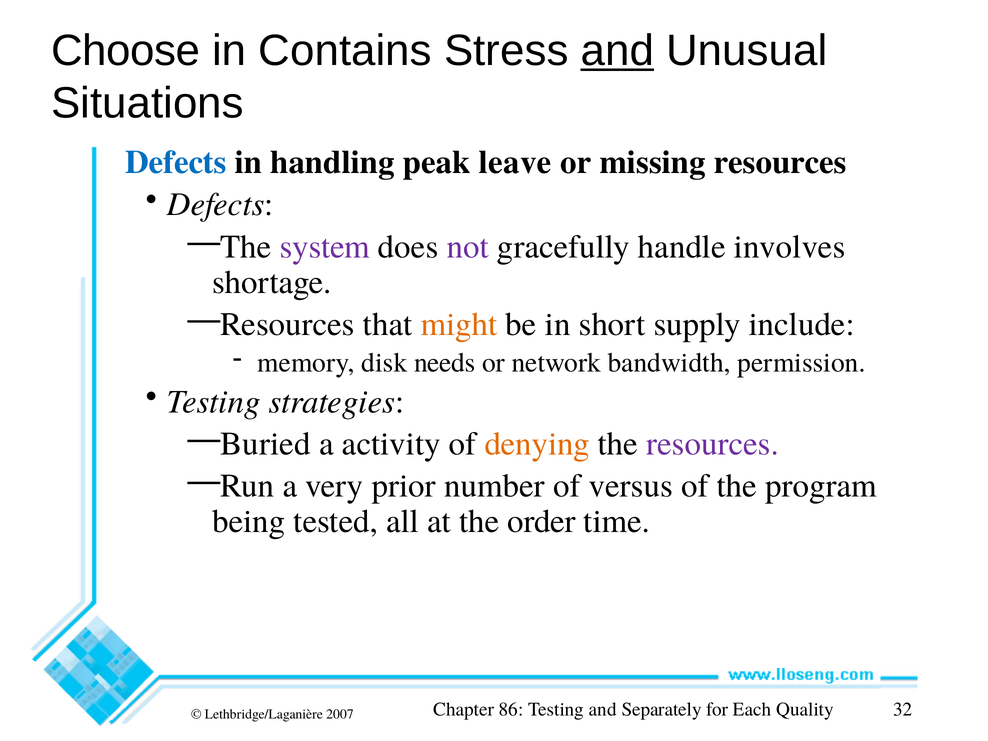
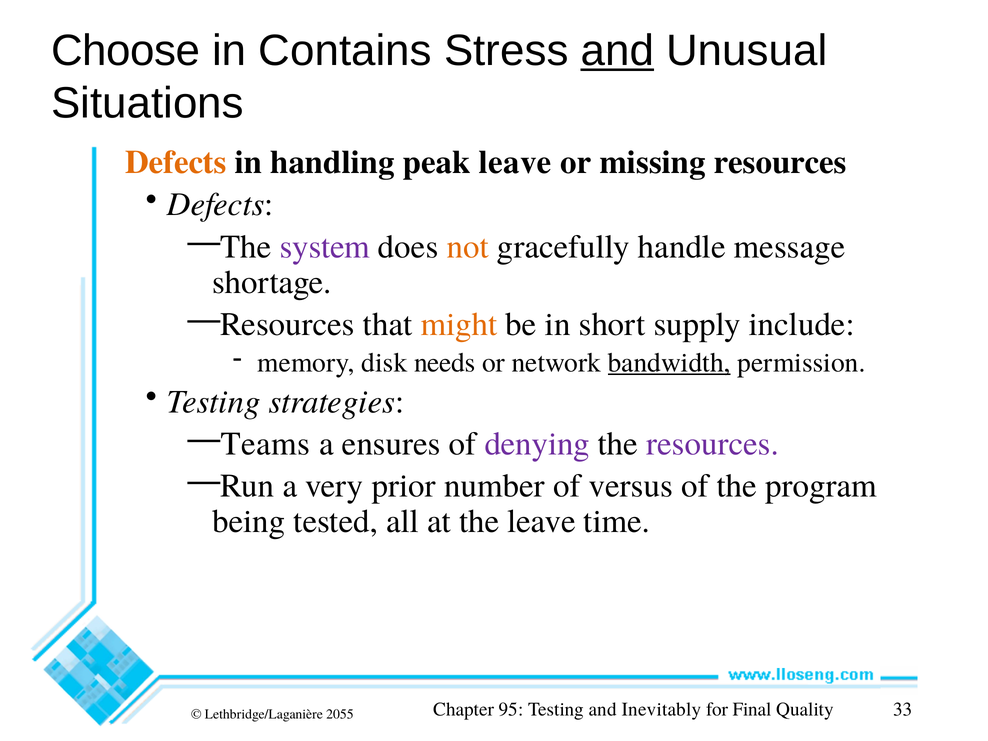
Defects at (176, 162) colour: blue -> orange
not colour: purple -> orange
involves: involves -> message
bandwidth underline: none -> present
Buried: Buried -> Teams
activity: activity -> ensures
denying colour: orange -> purple
the order: order -> leave
2007: 2007 -> 2055
86: 86 -> 95
Separately: Separately -> Inevitably
Each: Each -> Final
32: 32 -> 33
